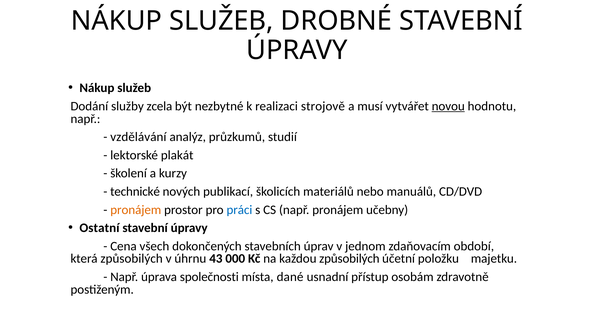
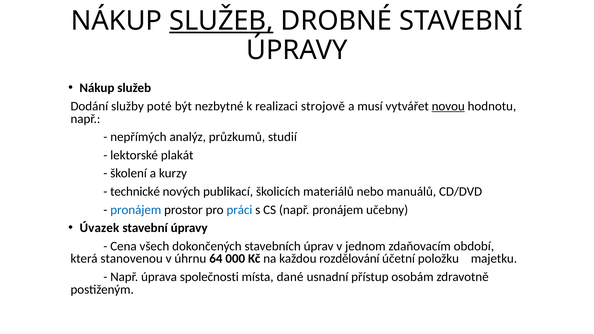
SLUŽEB at (221, 21) underline: none -> present
zcela: zcela -> poté
vzdělávání: vzdělávání -> nepřímých
pronájem at (136, 210) colour: orange -> blue
Ostatní: Ostatní -> Úvazek
která způsobilých: způsobilých -> stanovenou
43: 43 -> 64
každou způsobilých: způsobilých -> rozdělování
